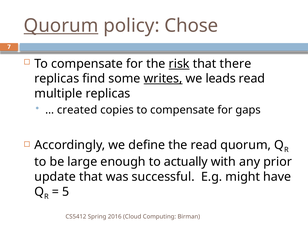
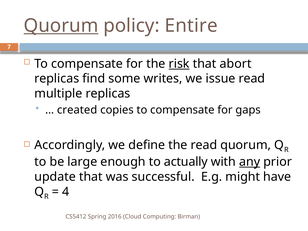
Chose: Chose -> Entire
there: there -> abort
writes underline: present -> none
leads: leads -> issue
any underline: none -> present
5: 5 -> 4
